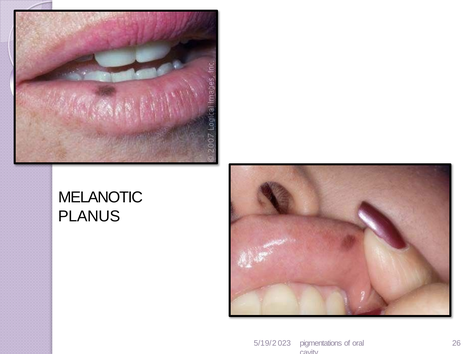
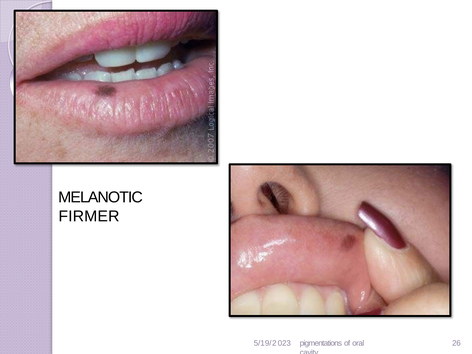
PLANUS: PLANUS -> FIRMER
